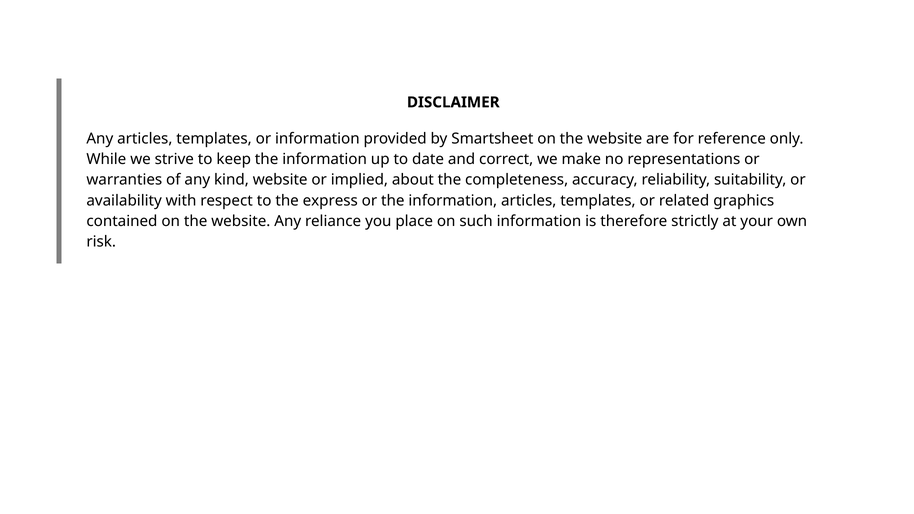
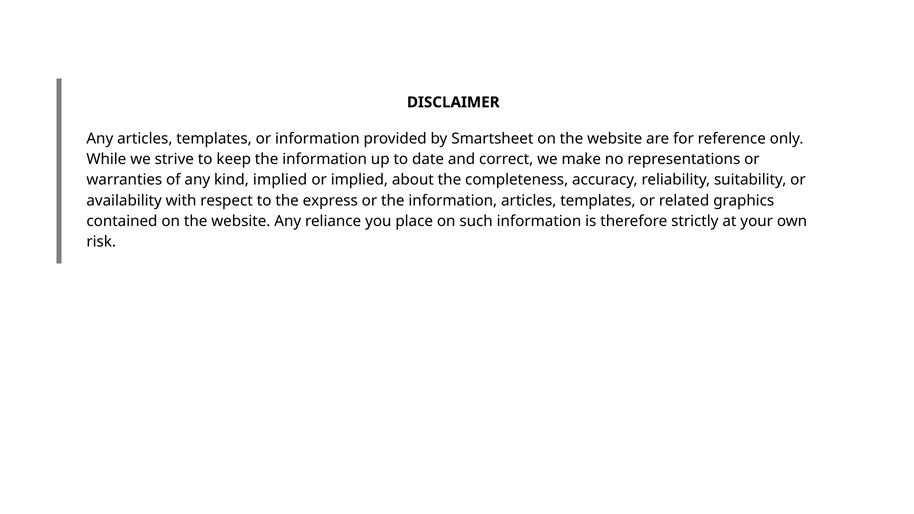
kind website: website -> implied
